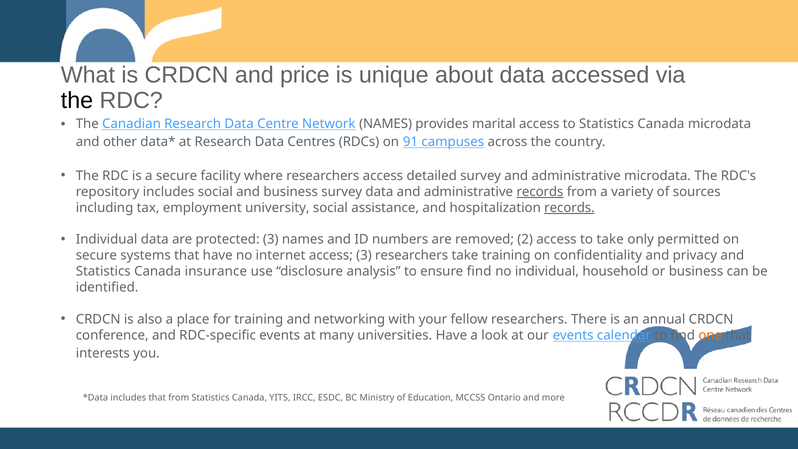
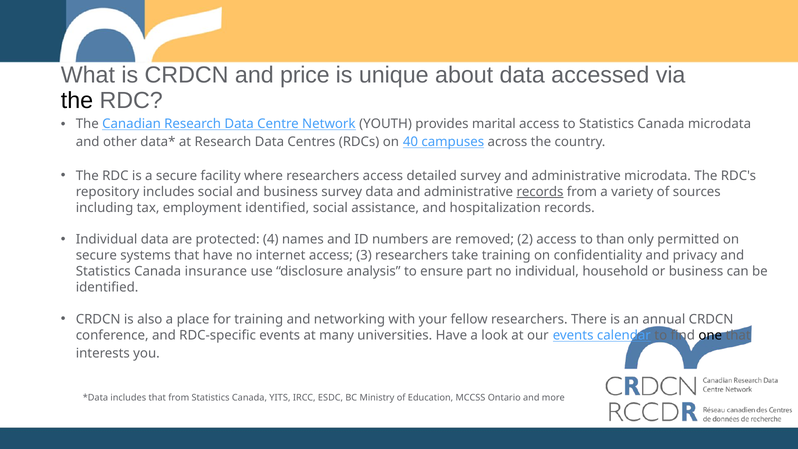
Network NAMES: NAMES -> YOUTH
91: 91 -> 40
employment university: university -> identified
records at (569, 208) underline: present -> none
protected 3: 3 -> 4
to take: take -> than
ensure find: find -> part
one colour: orange -> black
